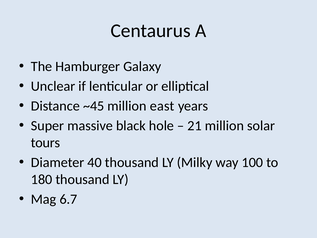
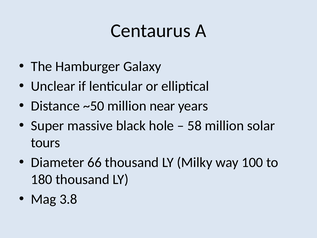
~45: ~45 -> ~50
east: east -> near
21: 21 -> 58
40: 40 -> 66
6.7: 6.7 -> 3.8
